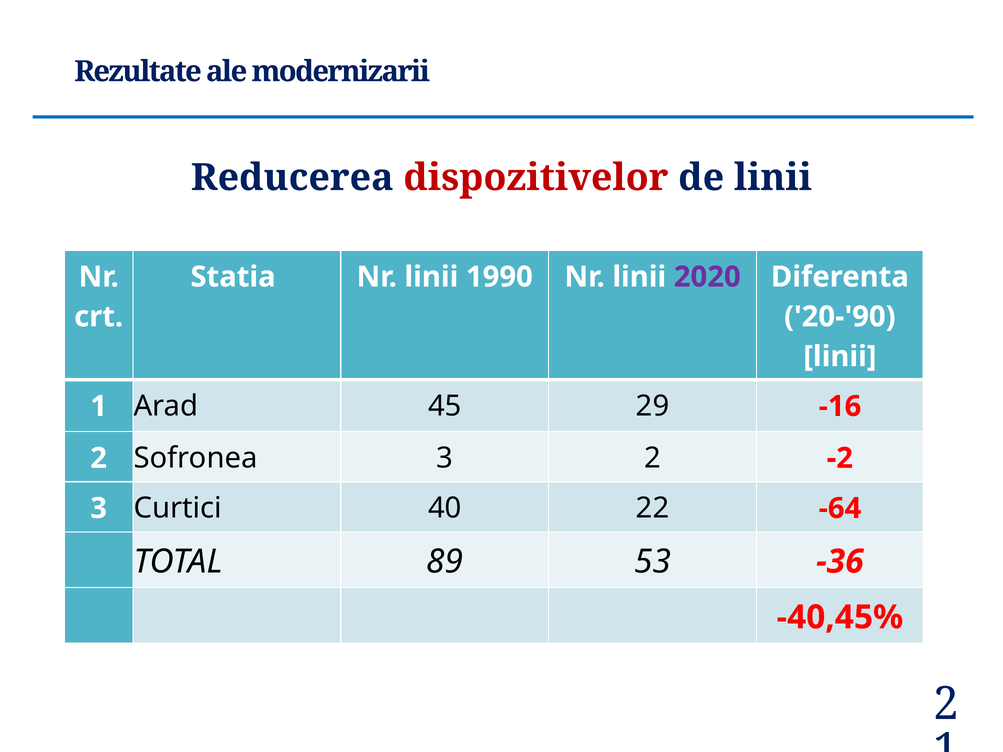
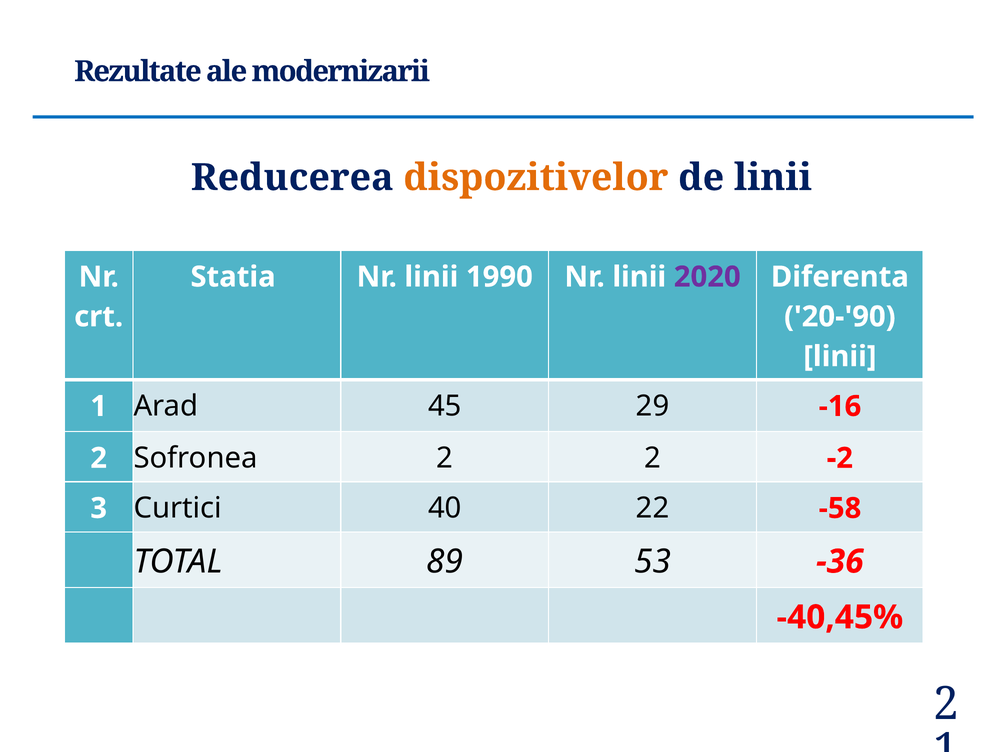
dispozitivelor colour: red -> orange
Sofronea 3: 3 -> 2
-64: -64 -> -58
